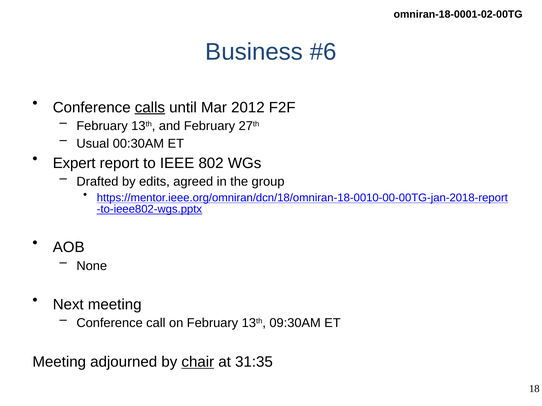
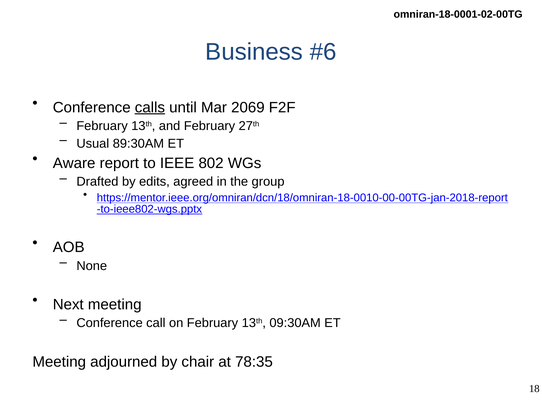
2012: 2012 -> 2069
00:30AM: 00:30AM -> 89:30AM
Expert: Expert -> Aware
chair underline: present -> none
31:35: 31:35 -> 78:35
